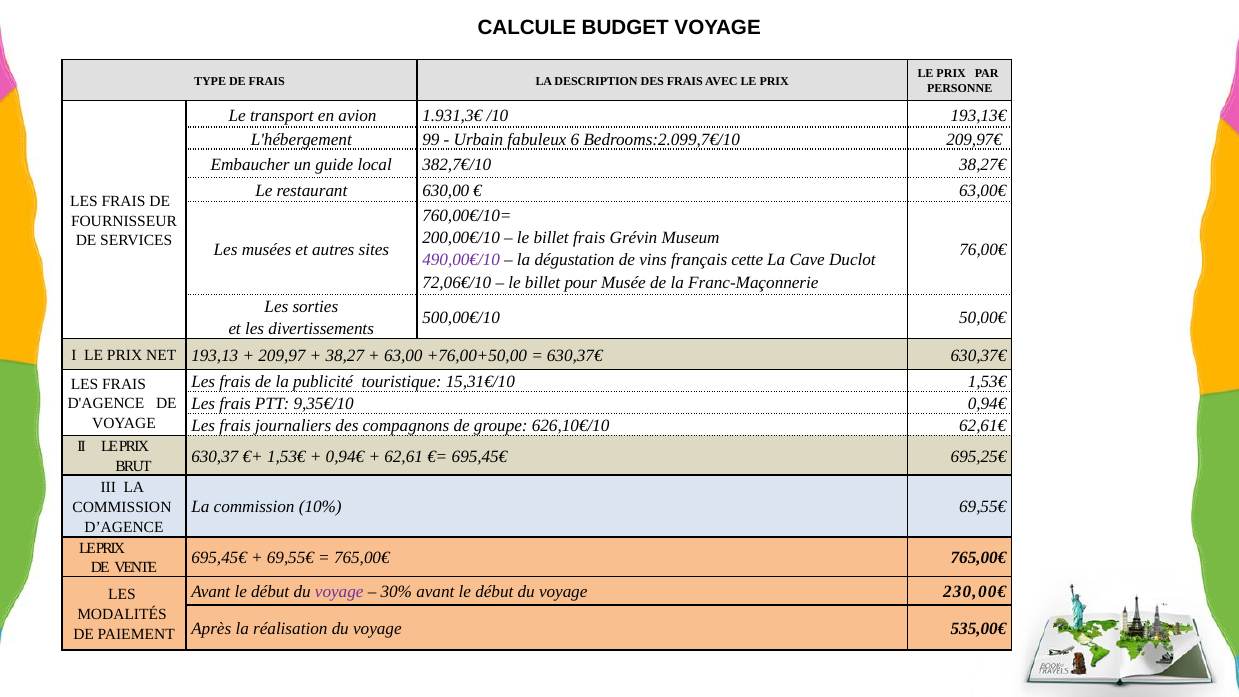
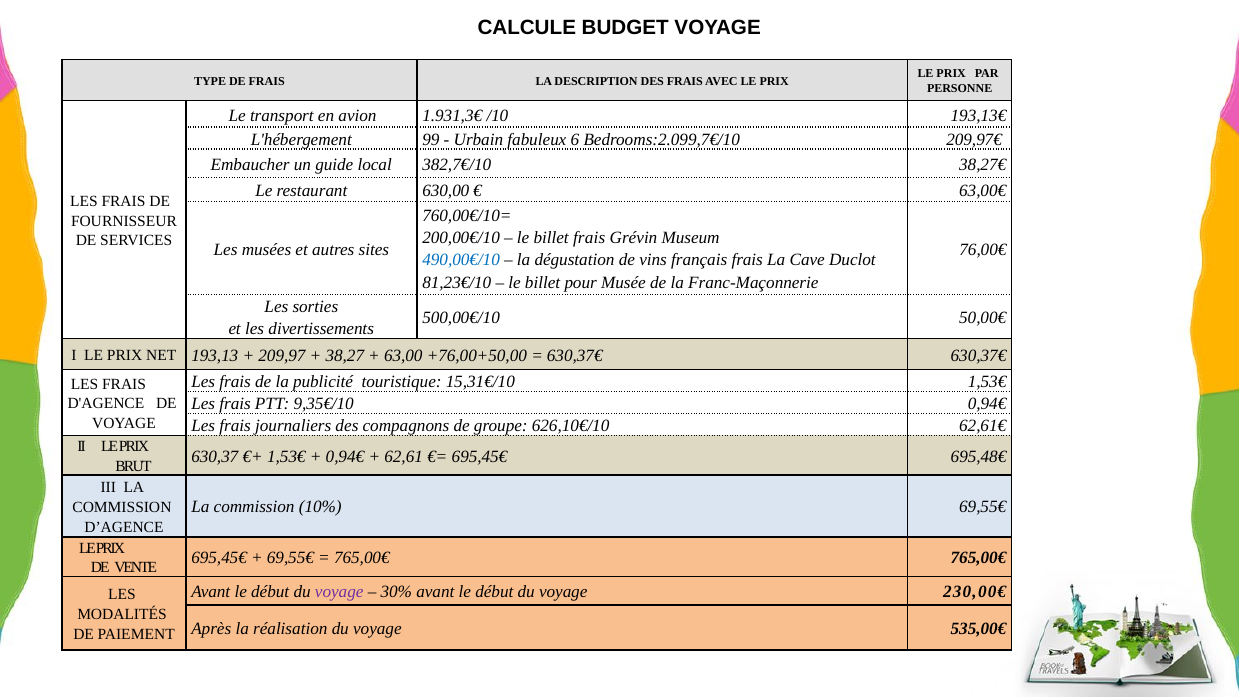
490,00€/10 colour: purple -> blue
français cette: cette -> frais
72,06€/10: 72,06€/10 -> 81,23€/10
695,25€: 695,25€ -> 695,48€
